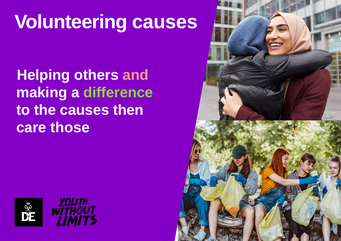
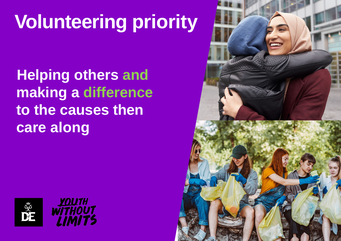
Volunteering causes: causes -> priority
and colour: pink -> light green
those: those -> along
